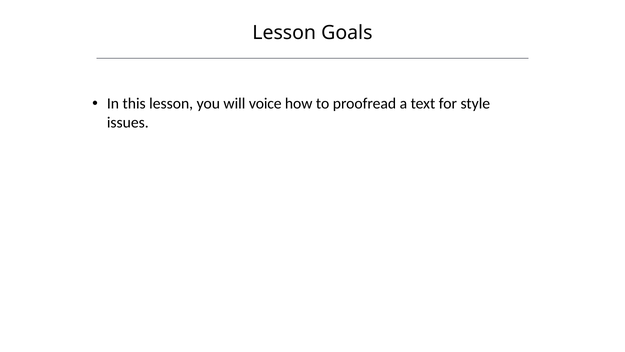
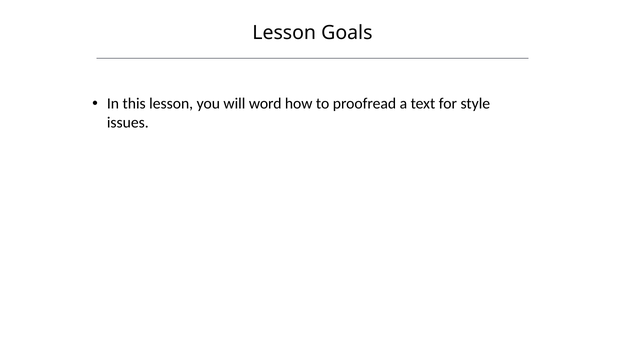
voice: voice -> word
